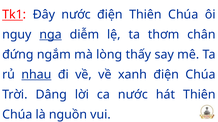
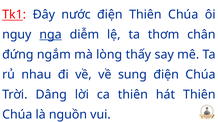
nhau underline: present -> none
xanh: xanh -> sung
ca nước: nước -> thiên
